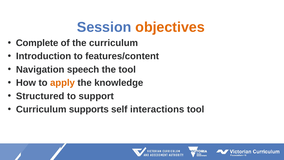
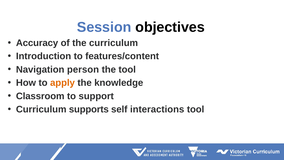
objectives colour: orange -> black
Complete: Complete -> Accuracy
speech: speech -> person
Structured: Structured -> Classroom
